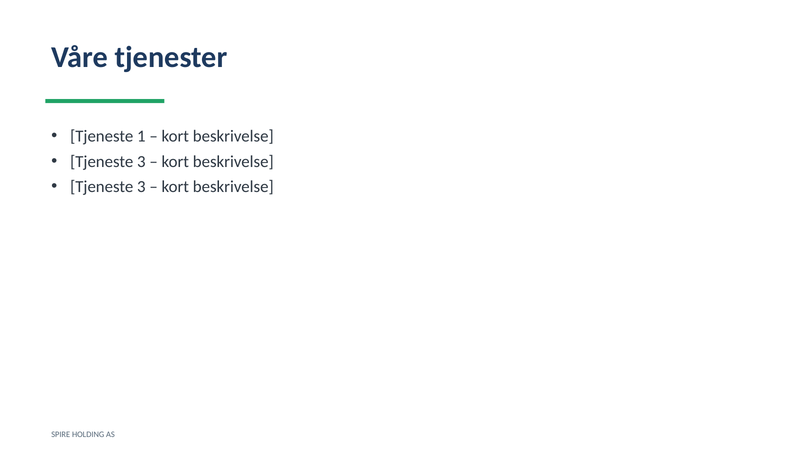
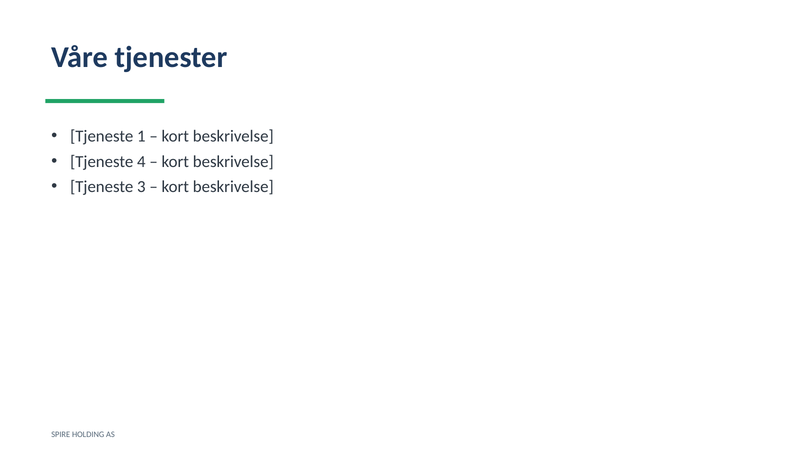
3 at (141, 162): 3 -> 4
